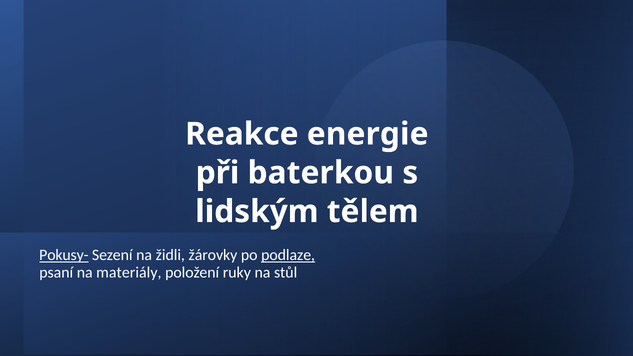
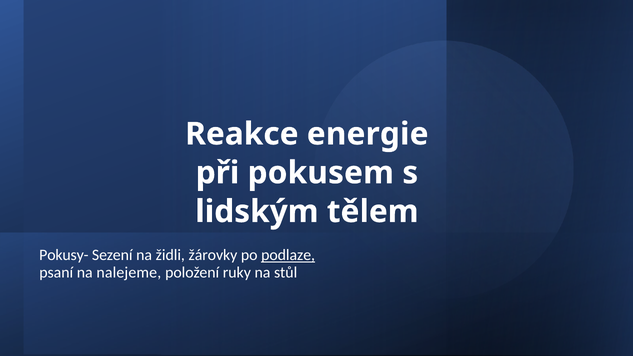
baterkou: baterkou -> pokusem
Pokusy- underline: present -> none
materiály: materiály -> nalejeme
